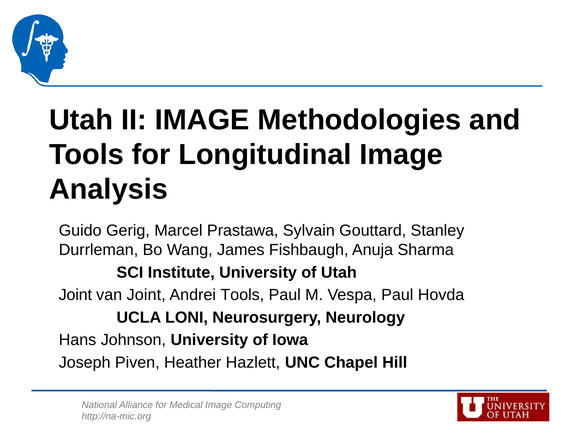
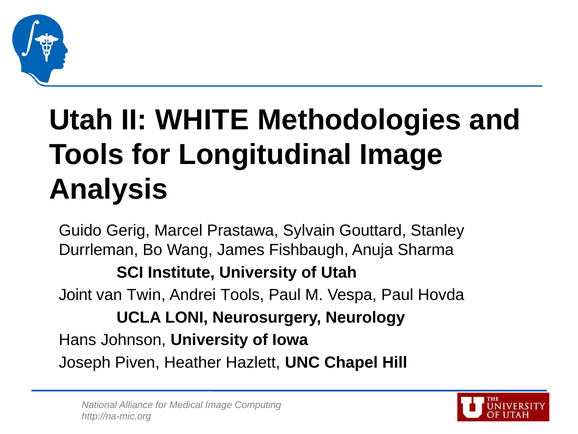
II IMAGE: IMAGE -> WHITE
van Joint: Joint -> Twin
